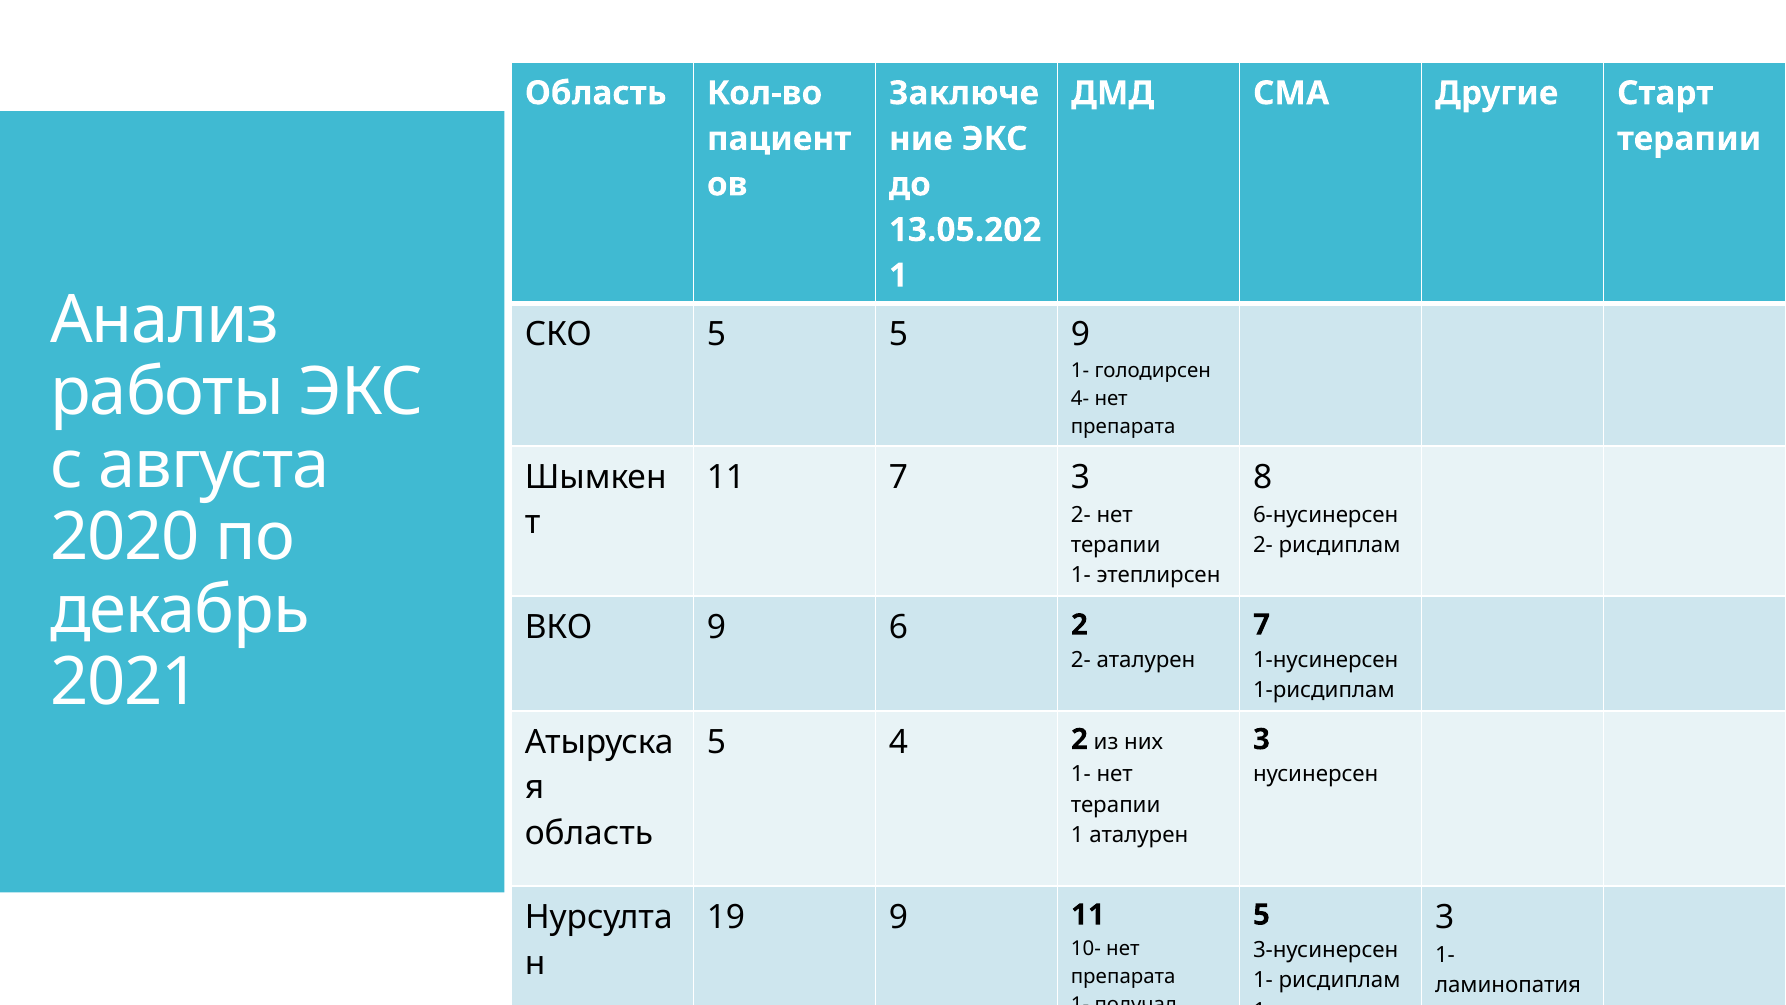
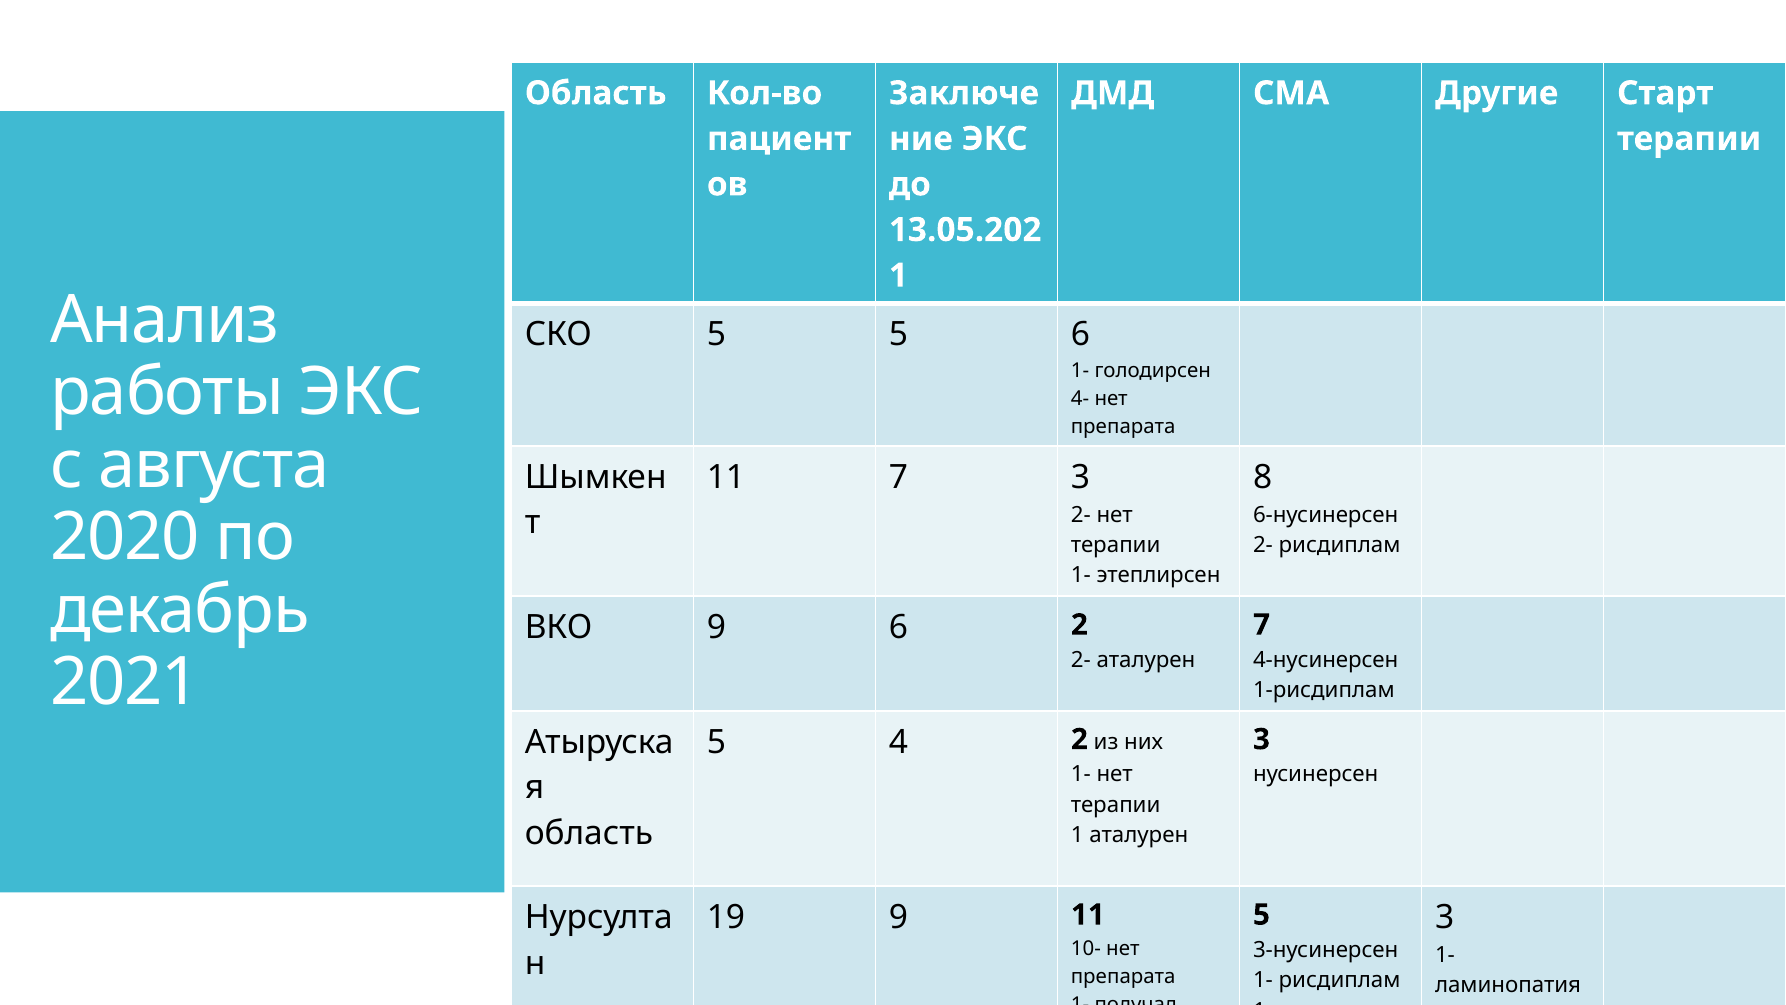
5 9: 9 -> 6
1-нусинерсен: 1-нусинерсен -> 4-нусинерсен
